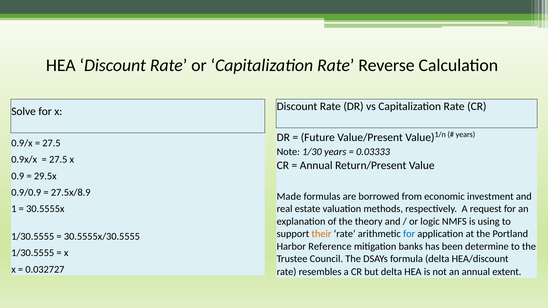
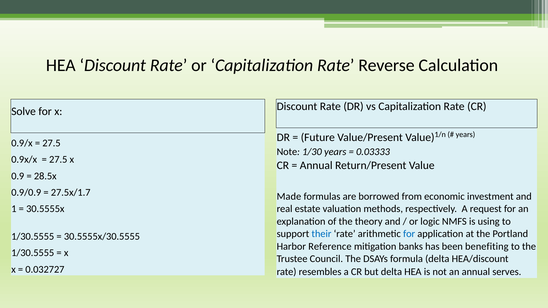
29.5x: 29.5x -> 28.5x
27.5x/8.9: 27.5x/8.9 -> 27.5x/1.7
their colour: orange -> blue
determine: determine -> benefiting
extent: extent -> serves
